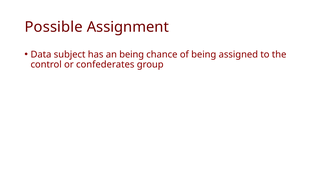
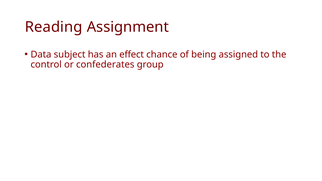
Possible: Possible -> Reading
an being: being -> effect
